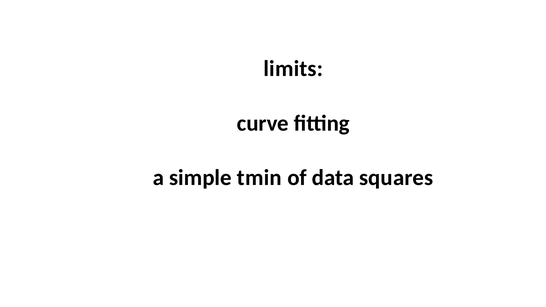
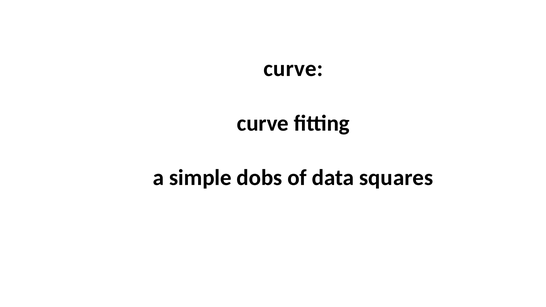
limits at (293, 69): limits -> curve
tmin: tmin -> dobs
